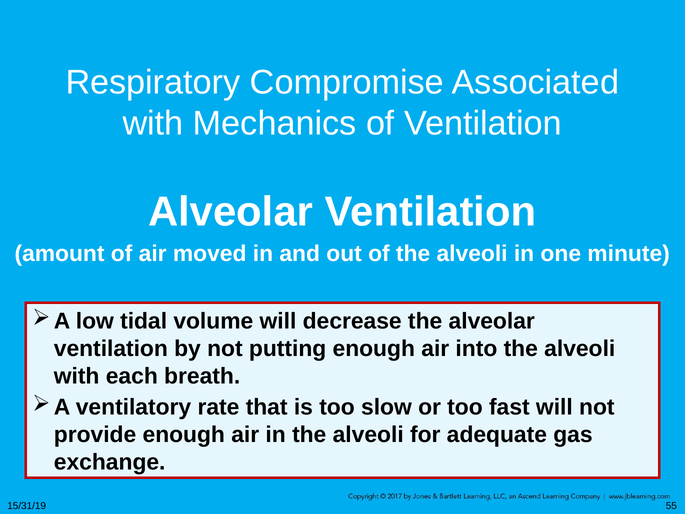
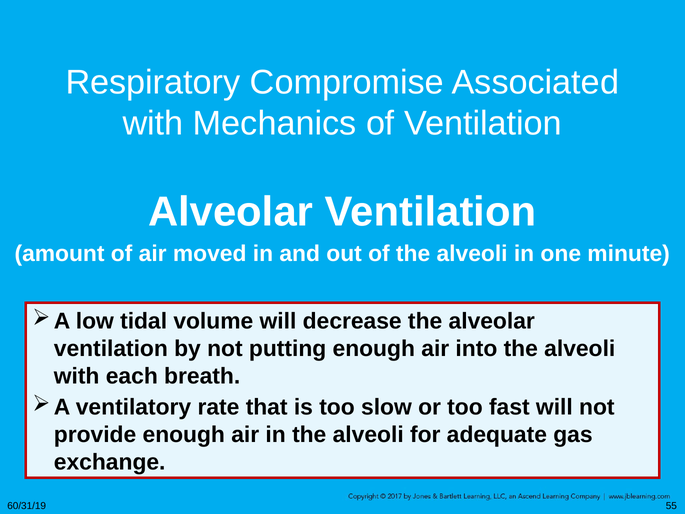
15/31/19: 15/31/19 -> 60/31/19
